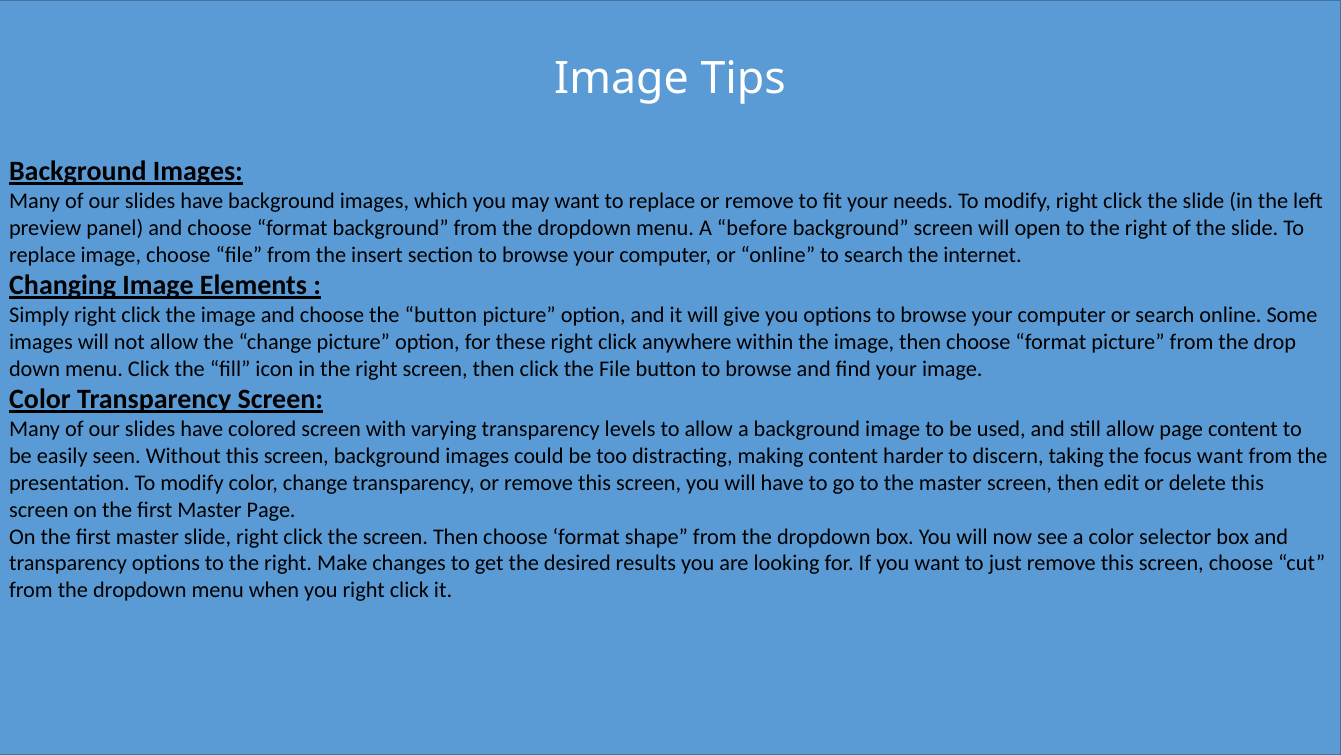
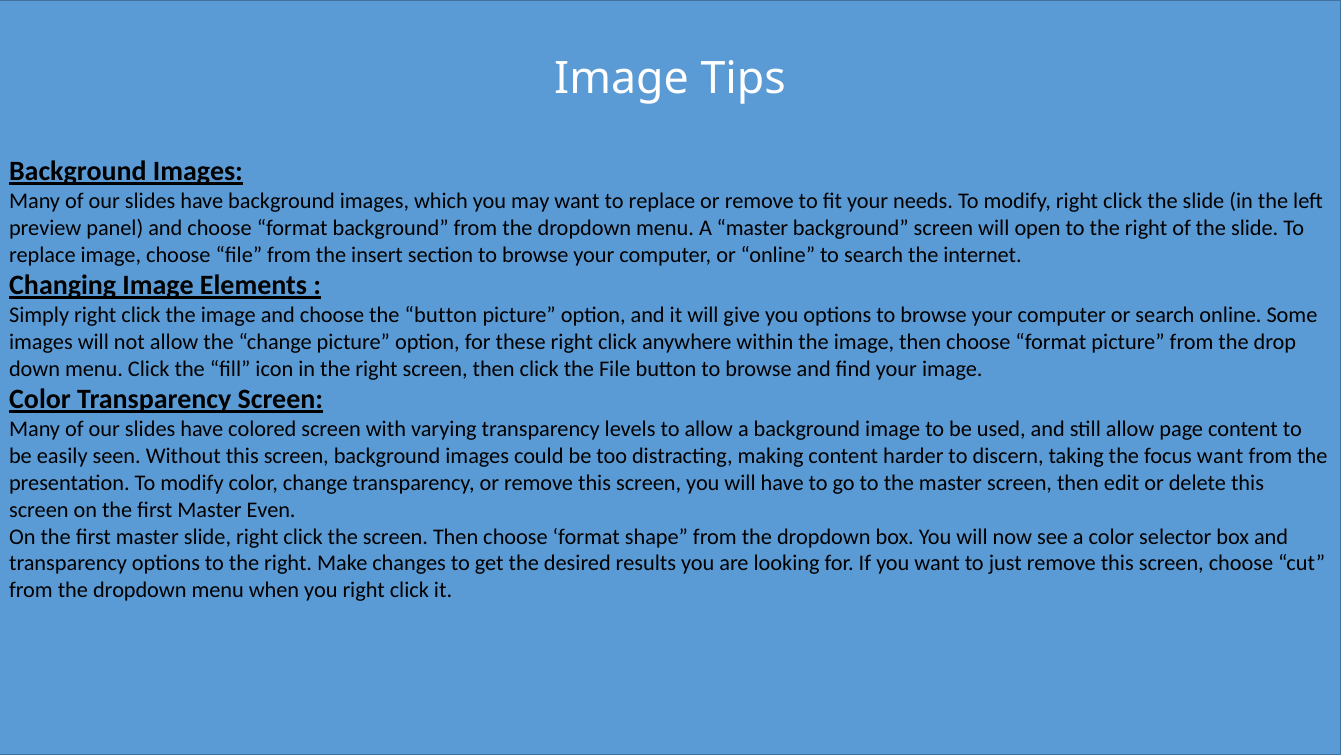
A before: before -> master
Master Page: Page -> Even
